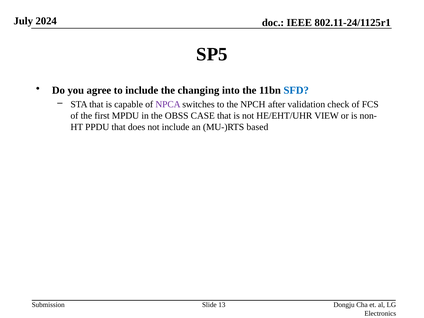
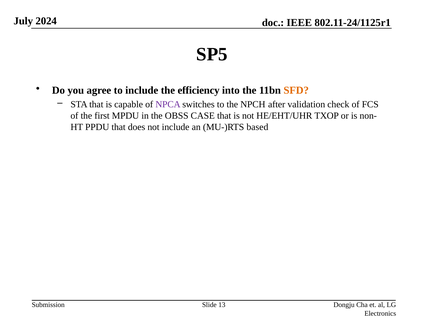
changing: changing -> efficiency
SFD colour: blue -> orange
VIEW: VIEW -> TXOP
